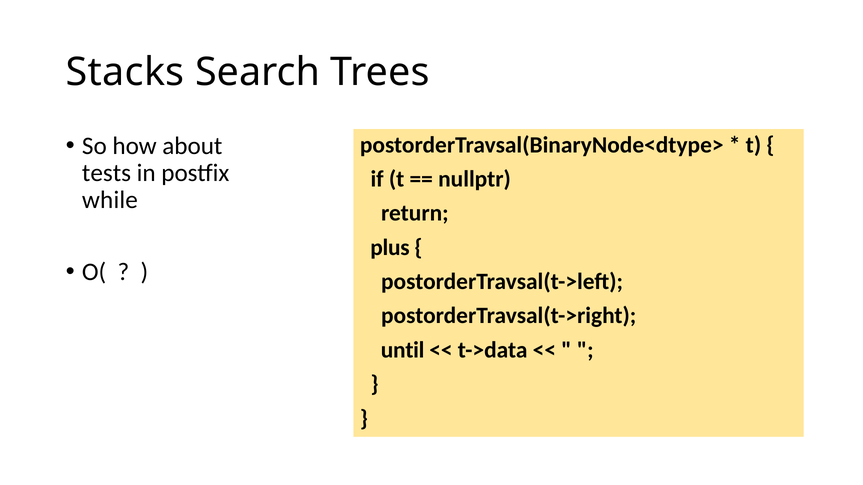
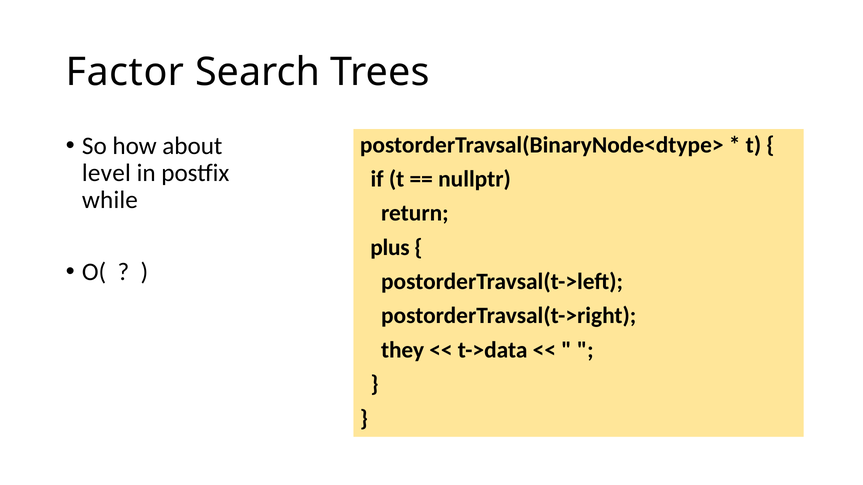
Stacks: Stacks -> Factor
tests: tests -> level
until: until -> they
